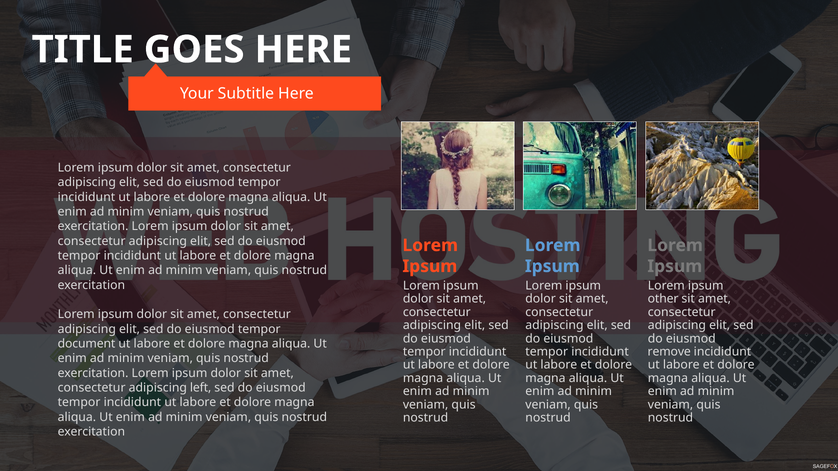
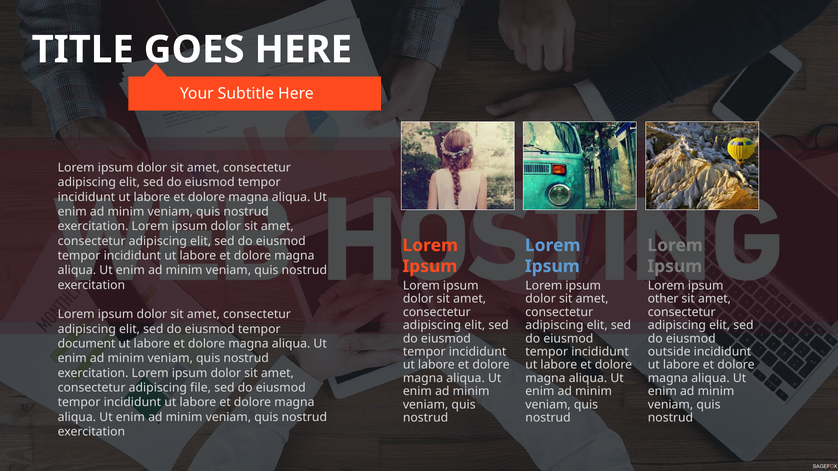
remove: remove -> outside
left: left -> file
